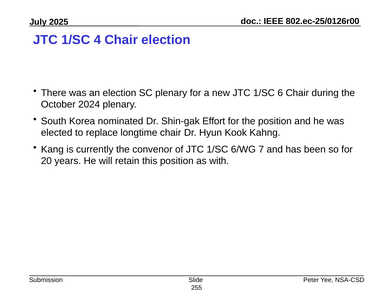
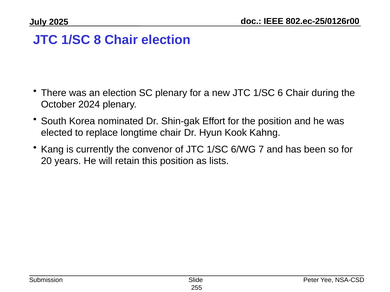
4: 4 -> 8
with: with -> lists
